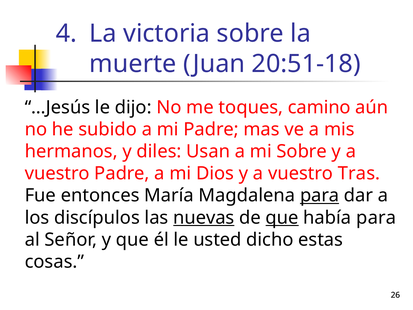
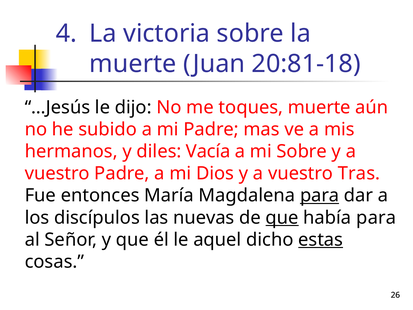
20:51-18: 20:51-18 -> 20:81-18
toques camino: camino -> muerte
Usan: Usan -> Vacía
nuevas underline: present -> none
usted: usted -> aquel
estas underline: none -> present
